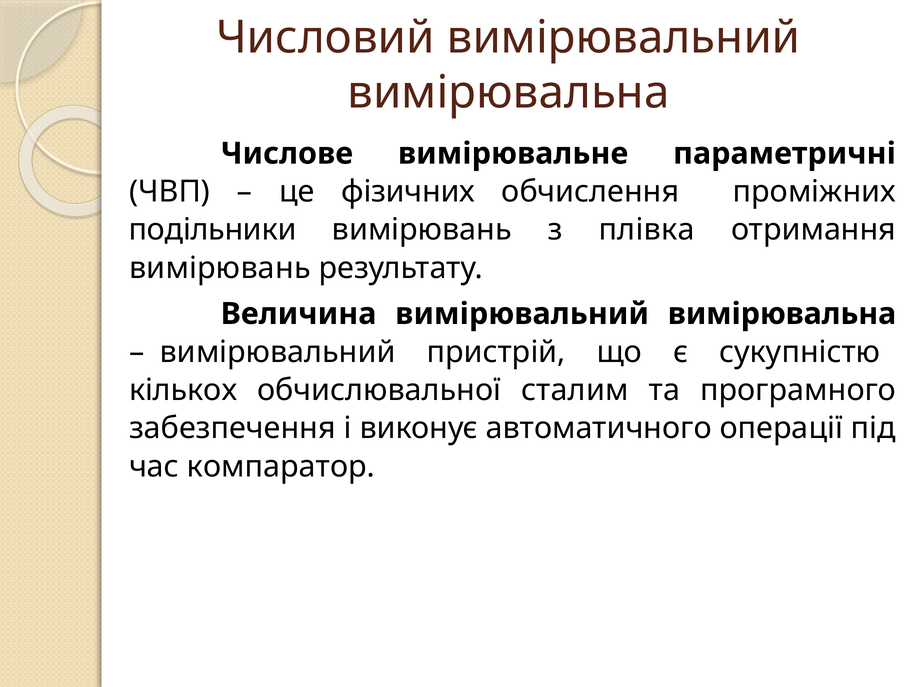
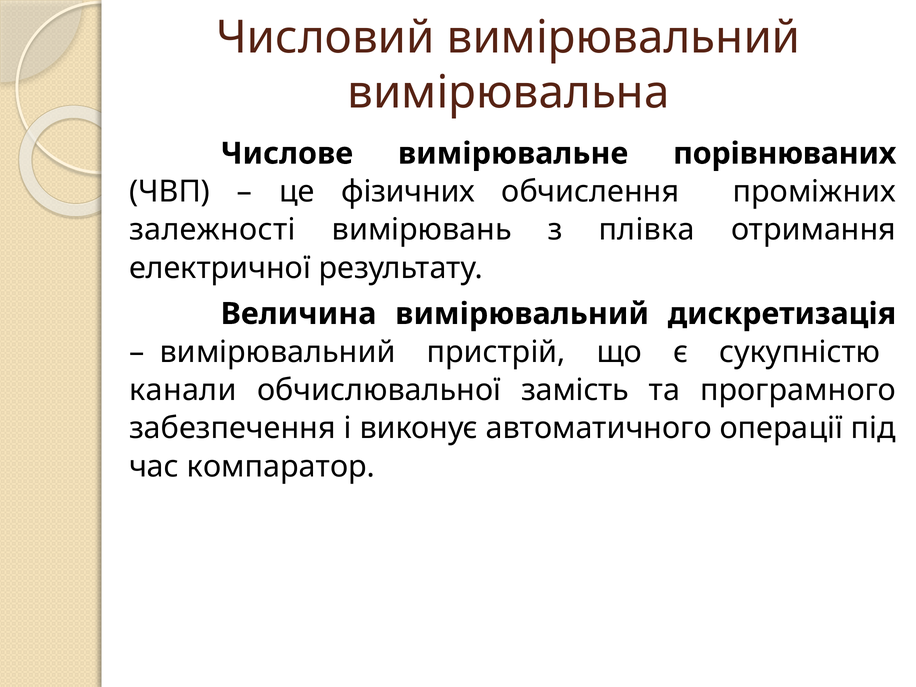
параметричні: параметричні -> порівнюваних
подільники: подільники -> залежності
вимірювань at (220, 268): вимірювань -> електричної
вимірювальна at (782, 314): вимірювальна -> дискретизація
кількох: кількох -> канали
сталим: сталим -> замість
